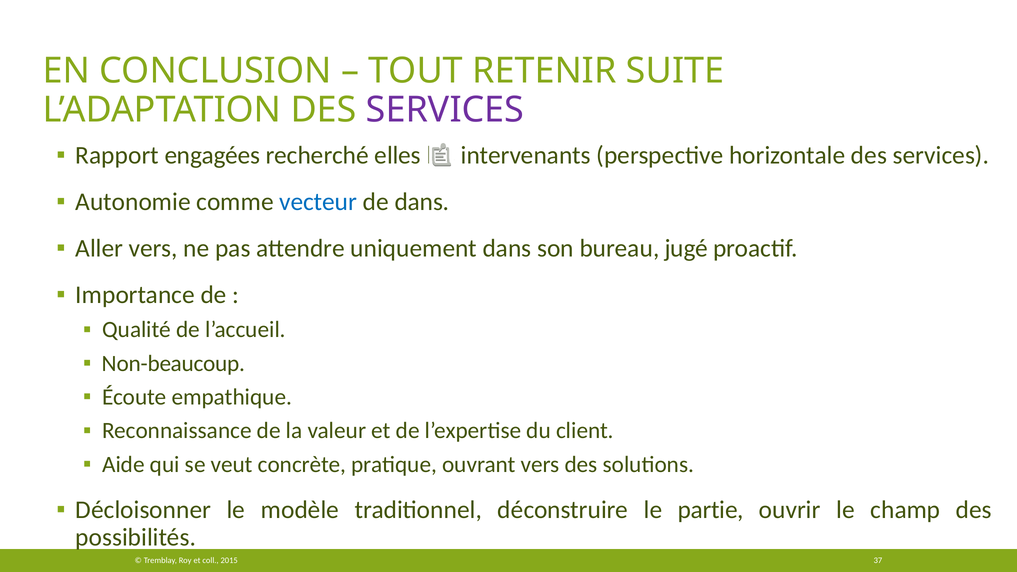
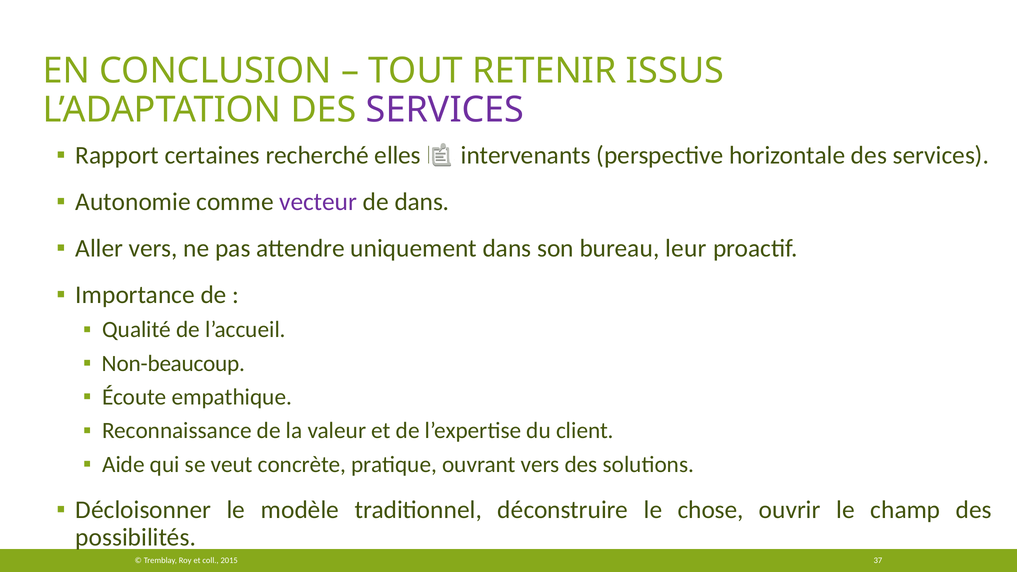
SUITE: SUITE -> ISSUS
engagées: engagées -> certaines
vecteur colour: blue -> purple
jugé: jugé -> leur
partie: partie -> chose
